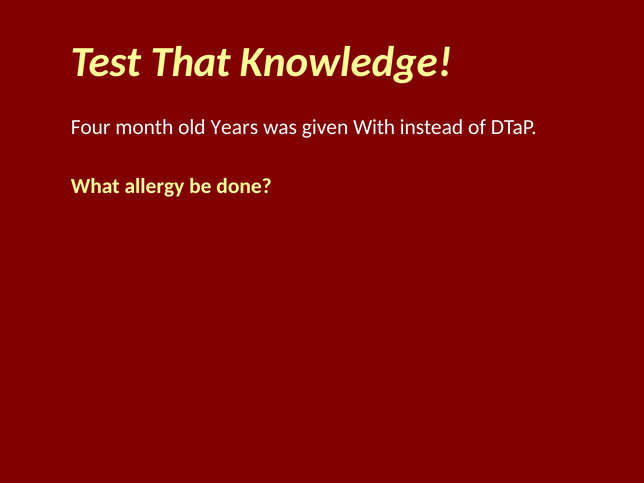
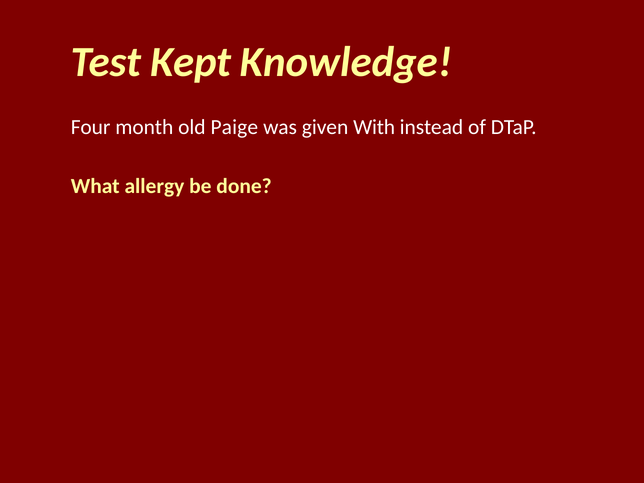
That: That -> Kept
Years: Years -> Paige
